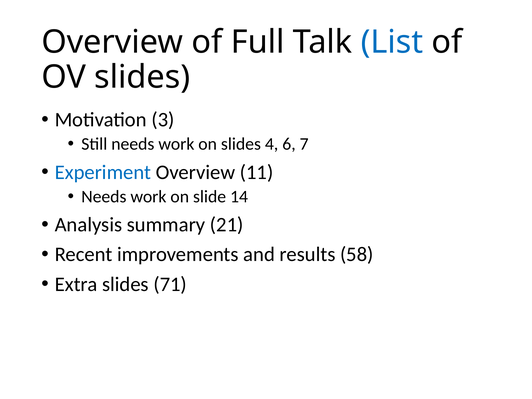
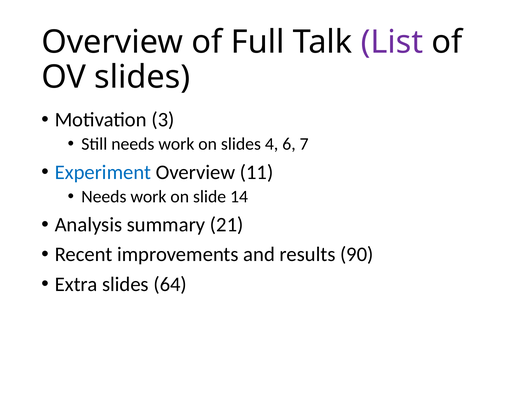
List colour: blue -> purple
58: 58 -> 90
71: 71 -> 64
